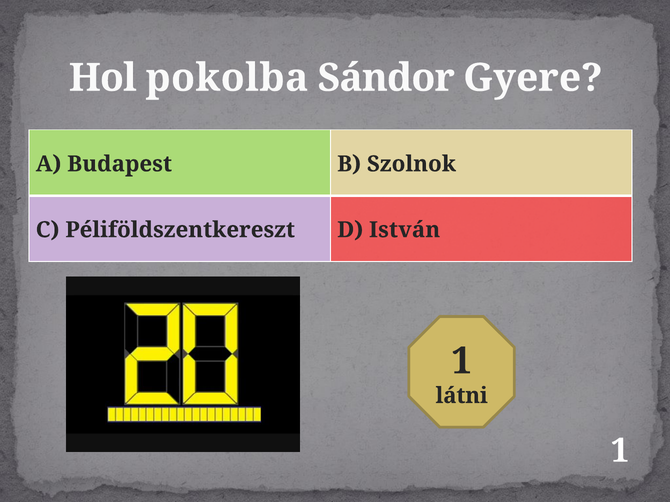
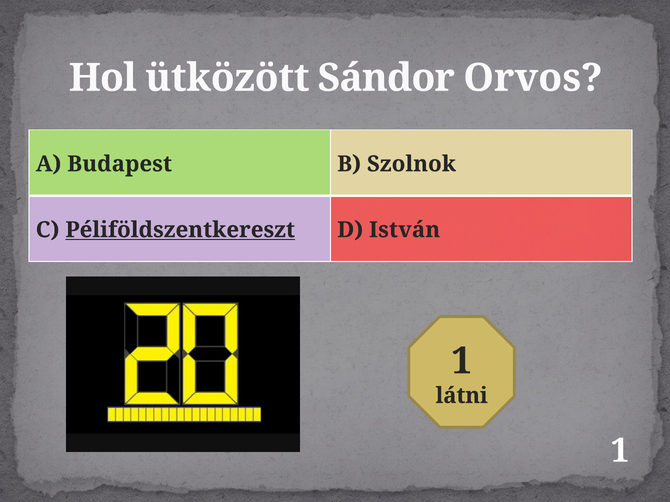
pokolba: pokolba -> ütközött
Gyere: Gyere -> Orvos
Péliföldszentkereszt underline: none -> present
